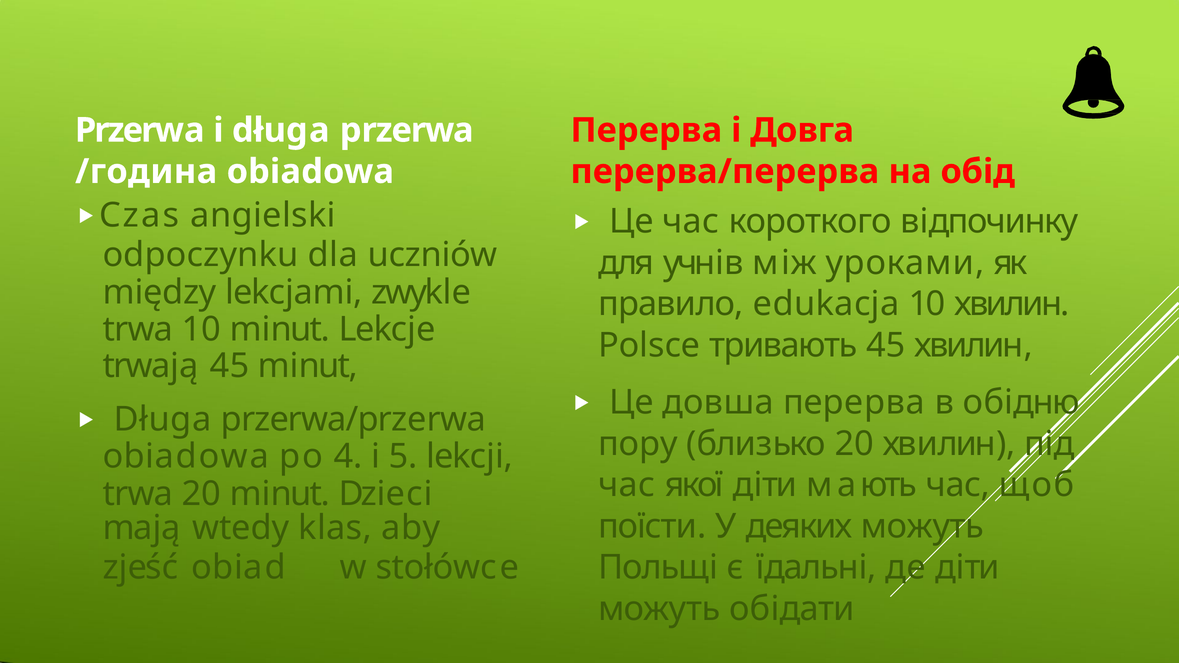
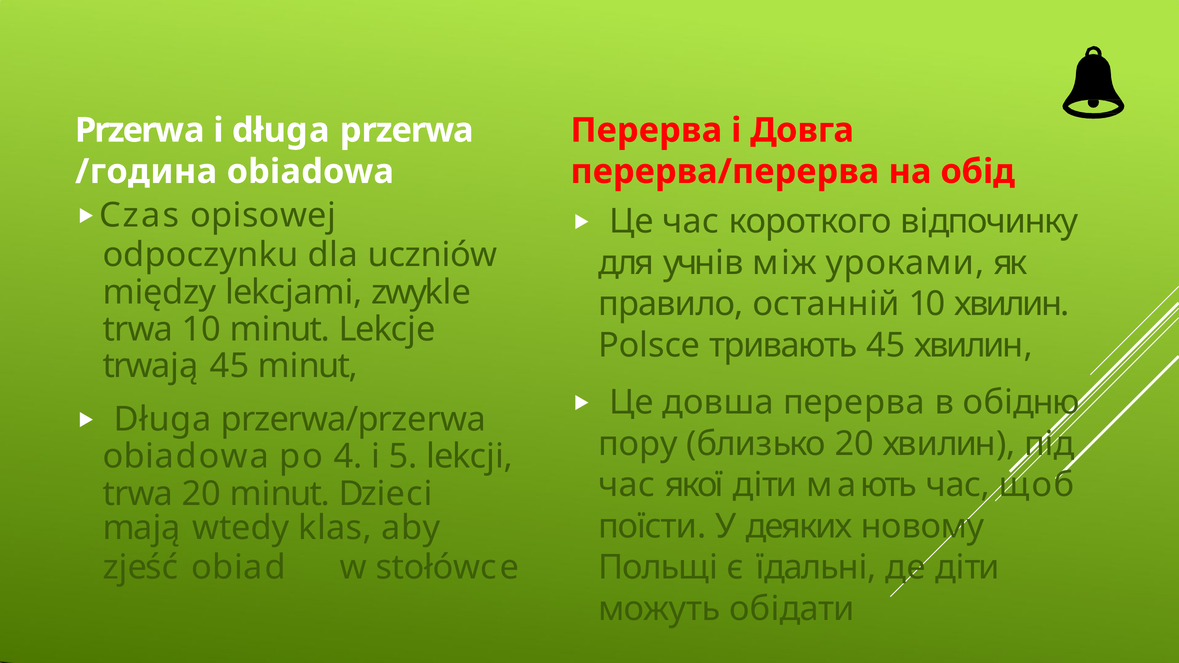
angielski: angielski -> opisowej
edukacja: edukacja -> останній
деяких можуть: можуть -> новому
